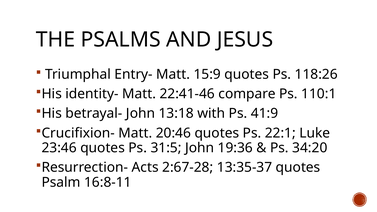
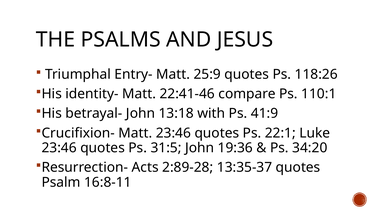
15:9: 15:9 -> 25:9
Matt 20:46: 20:46 -> 23:46
2:67-28: 2:67-28 -> 2:89-28
